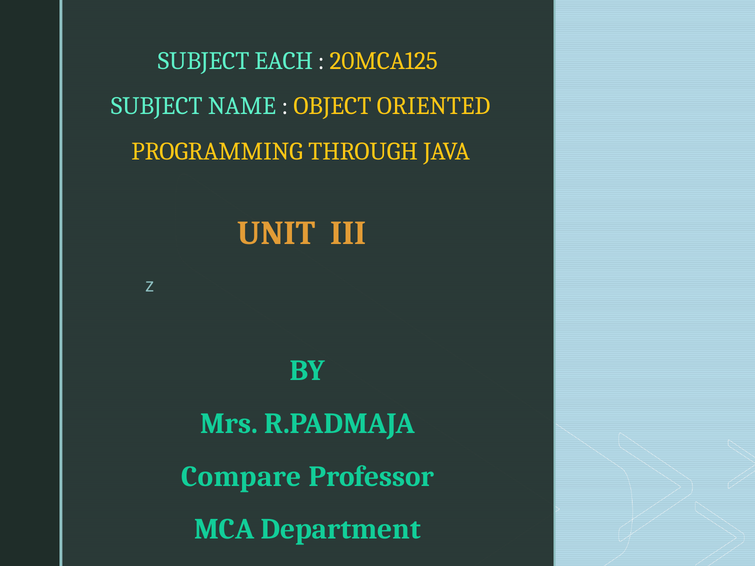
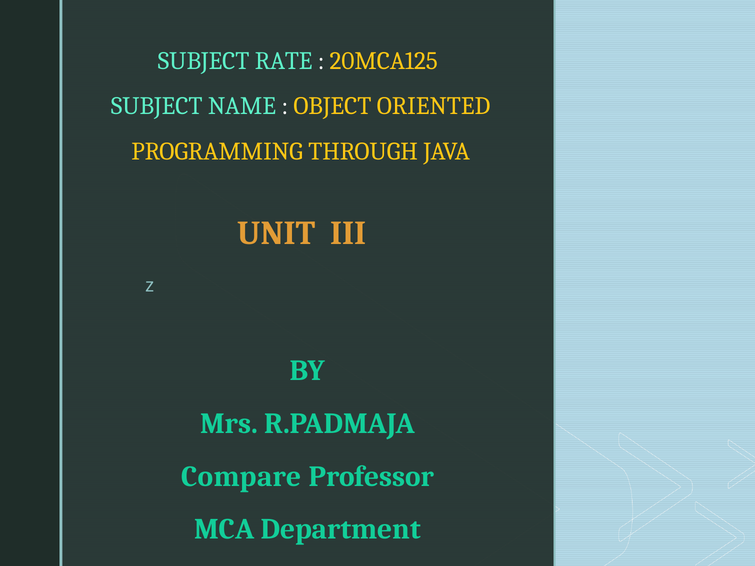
EACH: EACH -> RATE
